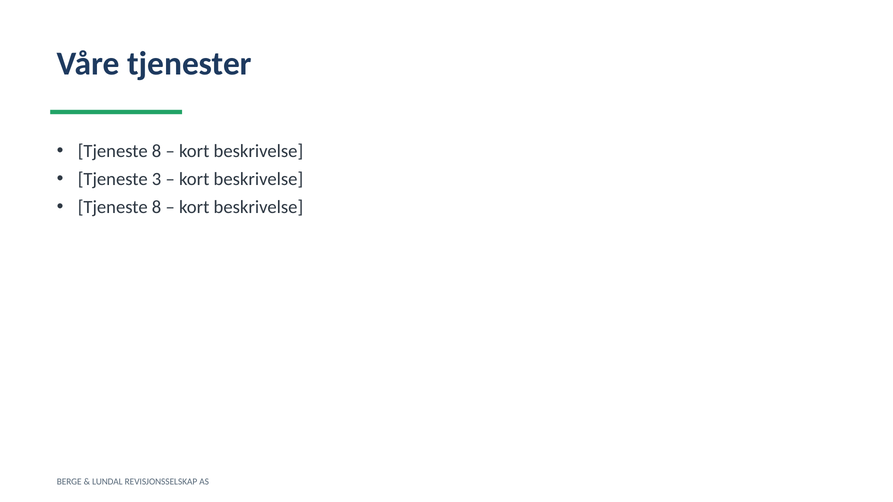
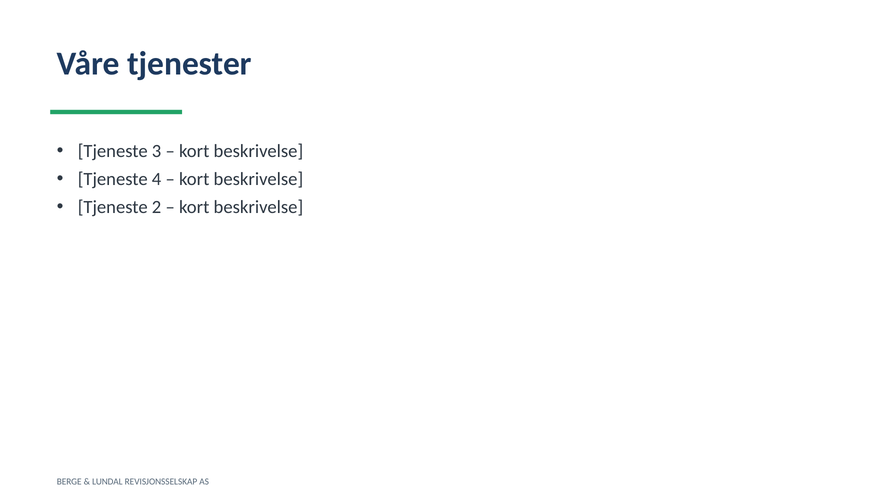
8 at (157, 151): 8 -> 3
3: 3 -> 4
8 at (157, 207): 8 -> 2
